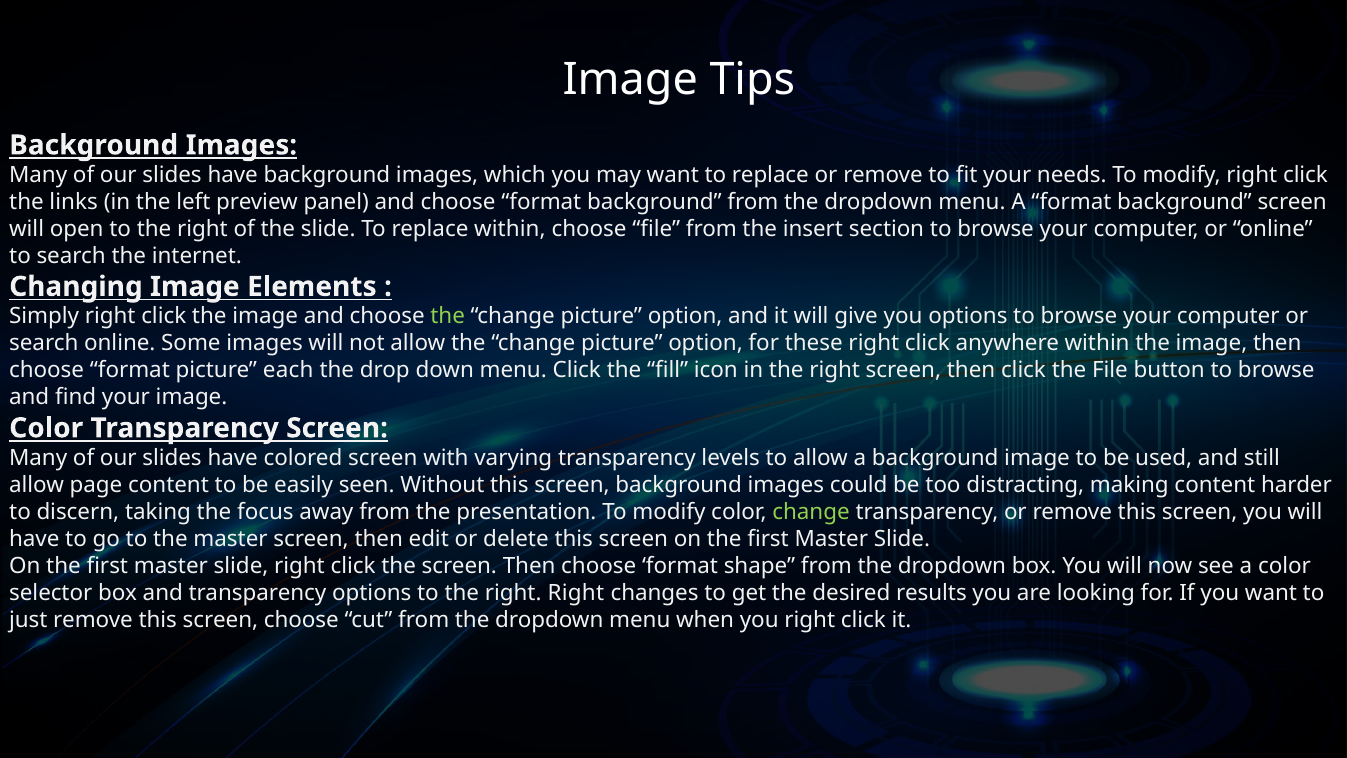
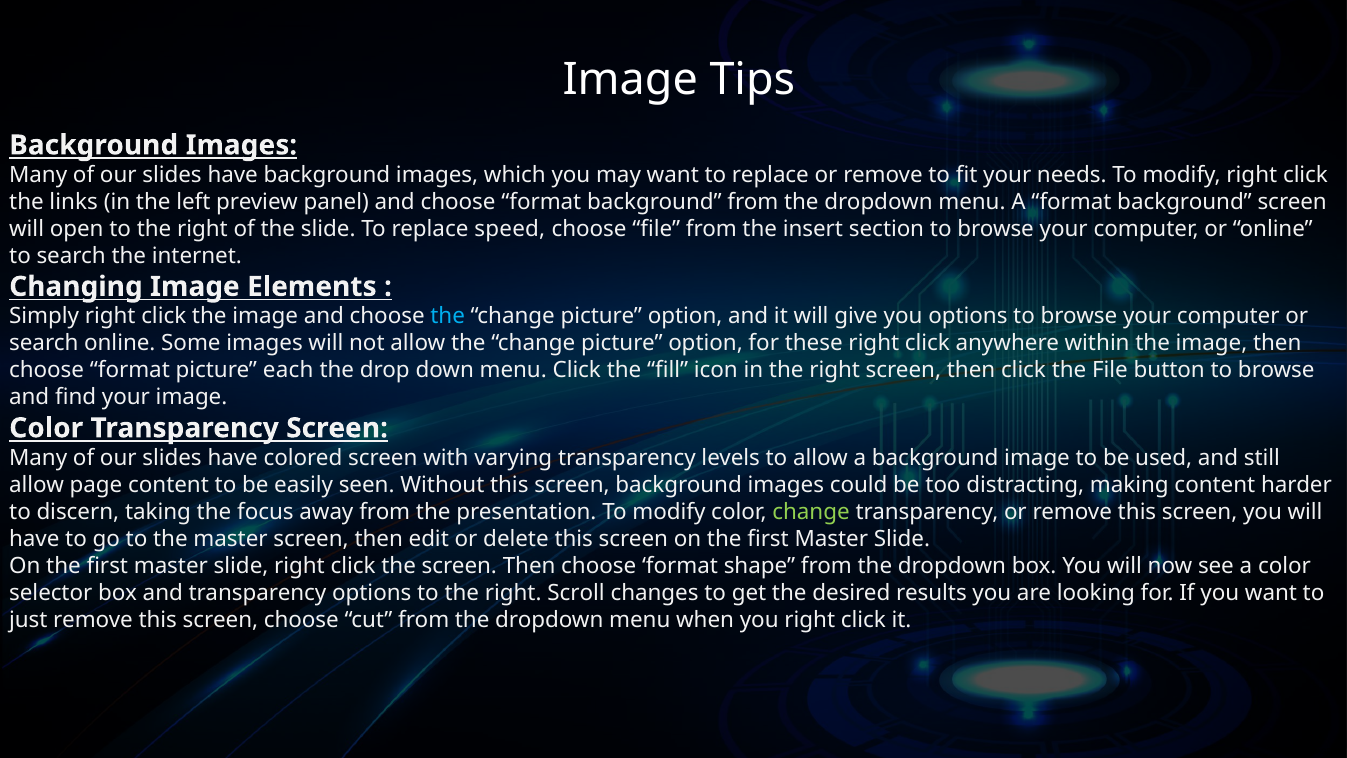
replace within: within -> speed
the at (448, 316) colour: light green -> light blue
right Right: Right -> Scroll
